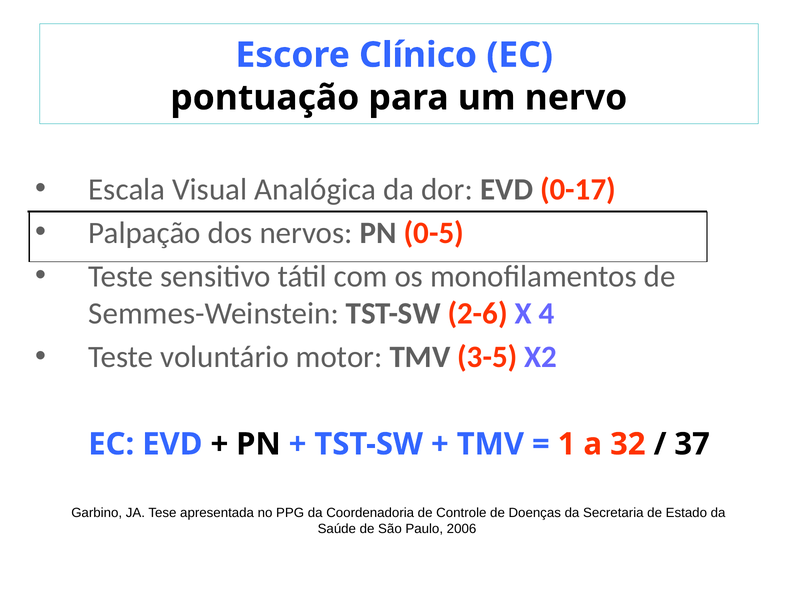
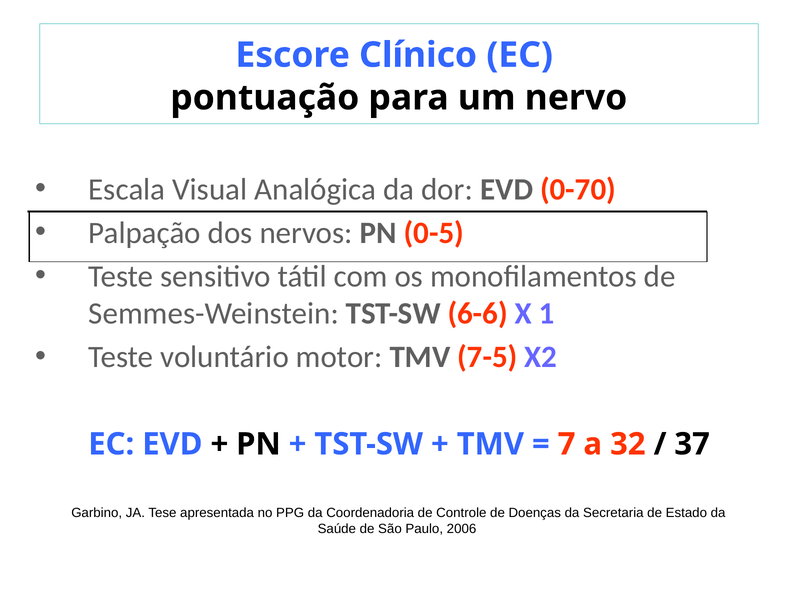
0-17: 0-17 -> 0-70
2-6: 2-6 -> 6-6
4: 4 -> 1
3-5: 3-5 -> 7-5
1: 1 -> 7
